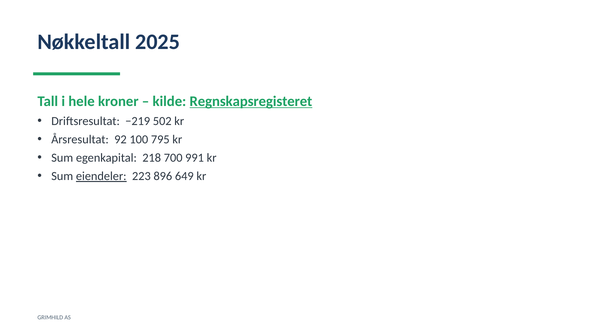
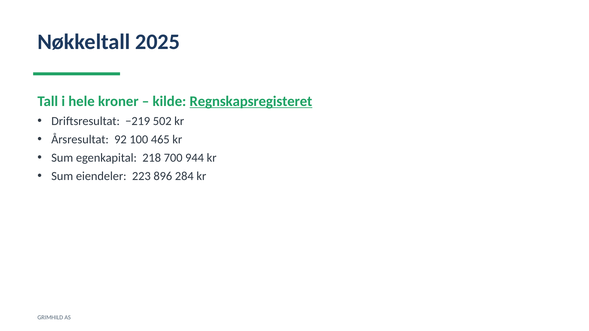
795: 795 -> 465
991: 991 -> 944
eiendeler underline: present -> none
649: 649 -> 284
